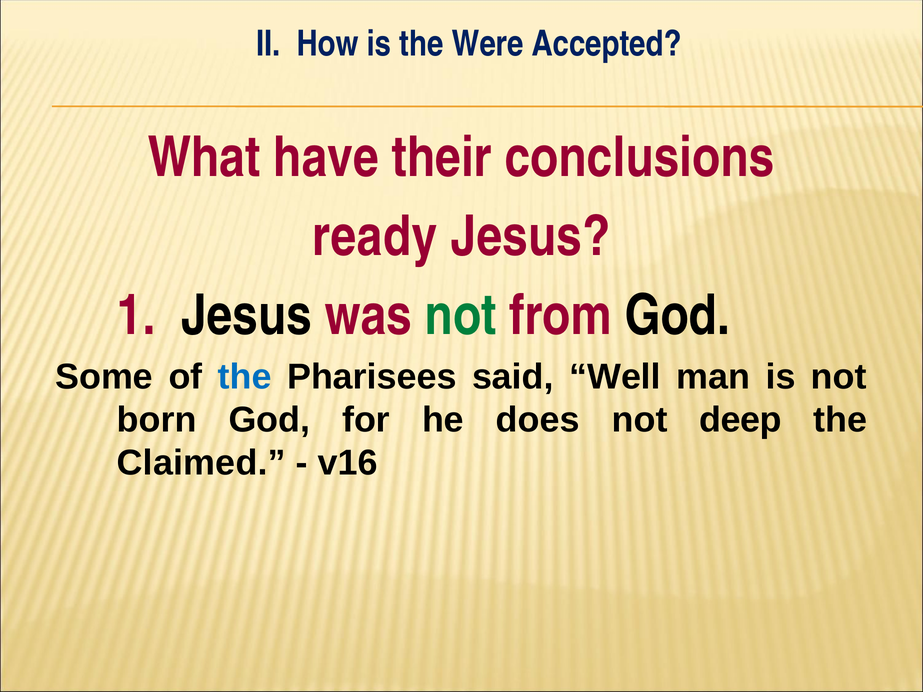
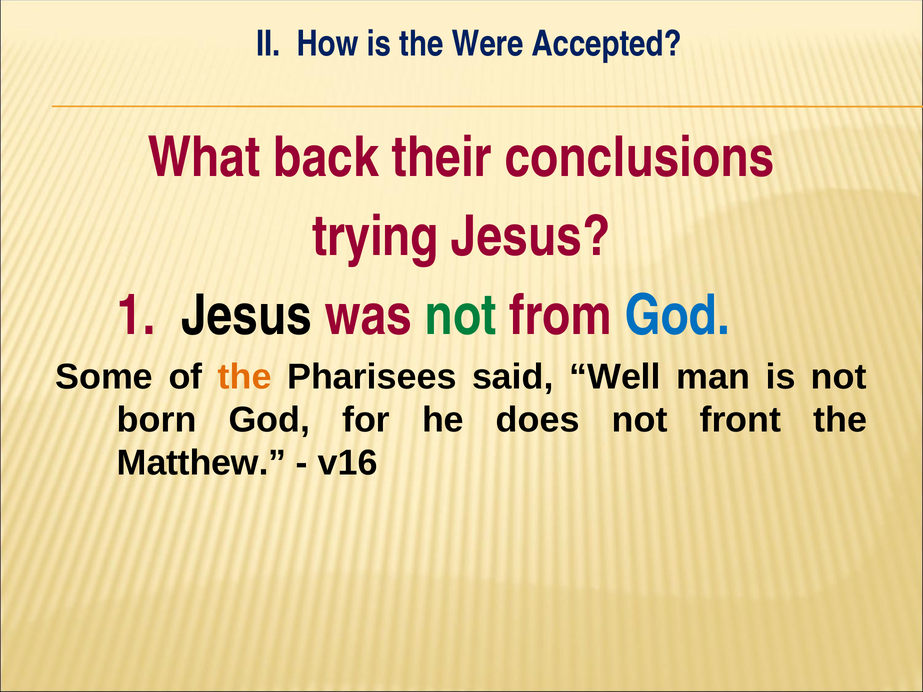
have: have -> back
ready: ready -> trying
God at (677, 316) colour: black -> blue
the at (245, 377) colour: blue -> orange
deep: deep -> front
Claimed: Claimed -> Matthew
